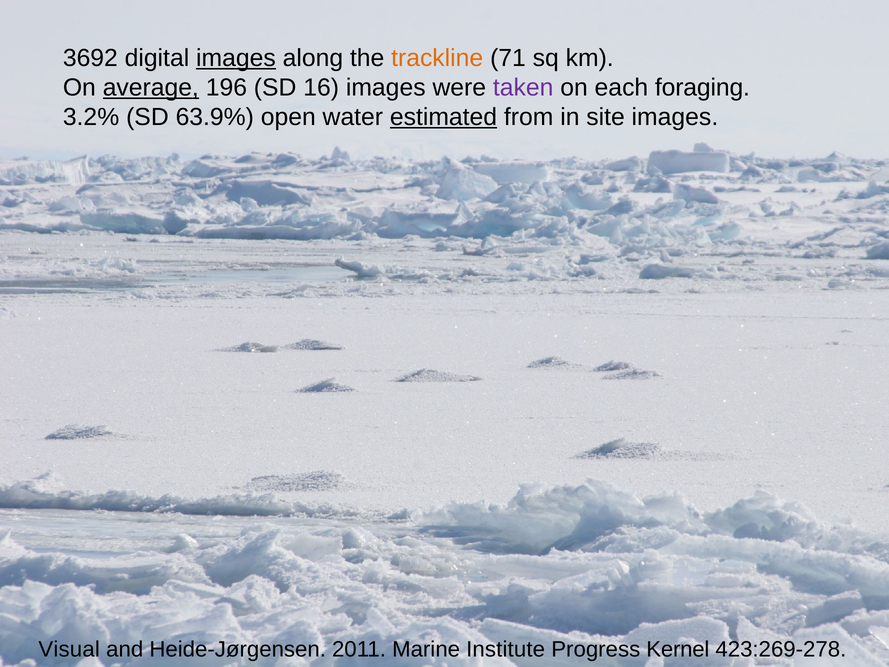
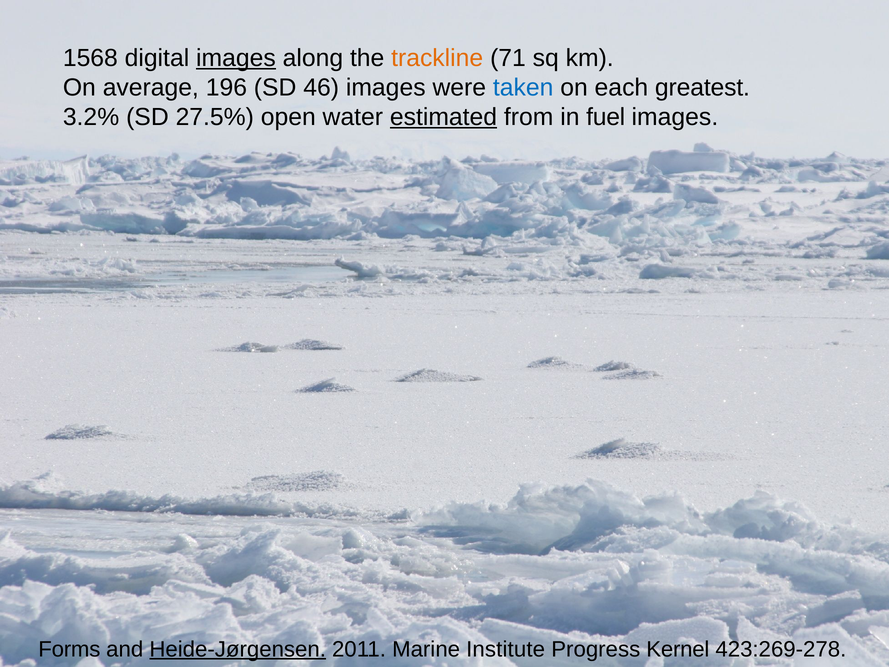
3692: 3692 -> 1568
average underline: present -> none
16: 16 -> 46
taken colour: purple -> blue
foraging: foraging -> greatest
63.9%: 63.9% -> 27.5%
site: site -> fuel
Visual: Visual -> Forms
Heide-Jørgensen underline: none -> present
